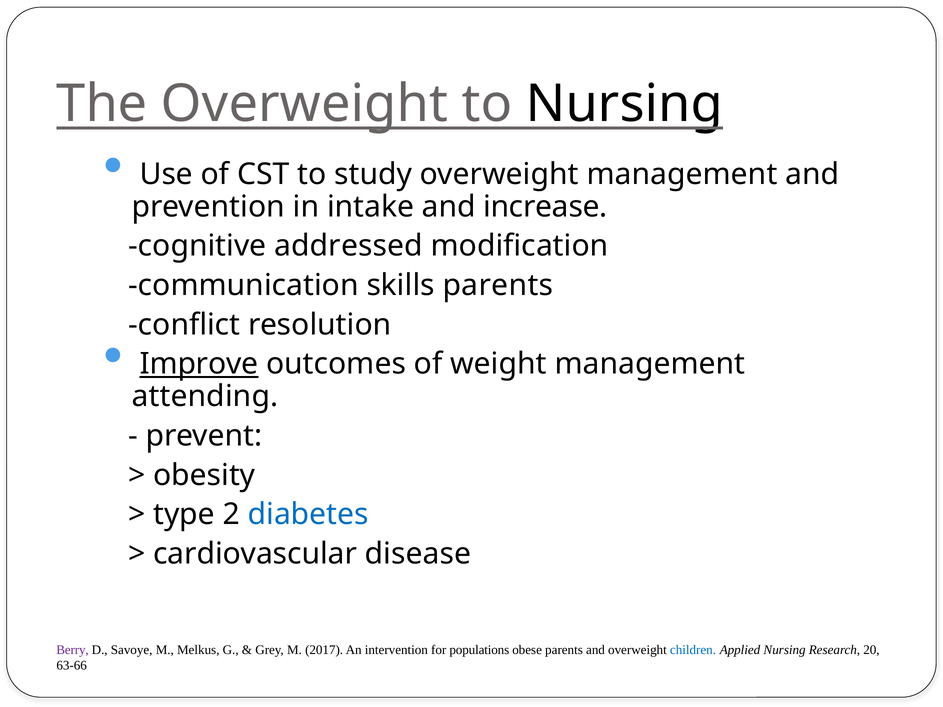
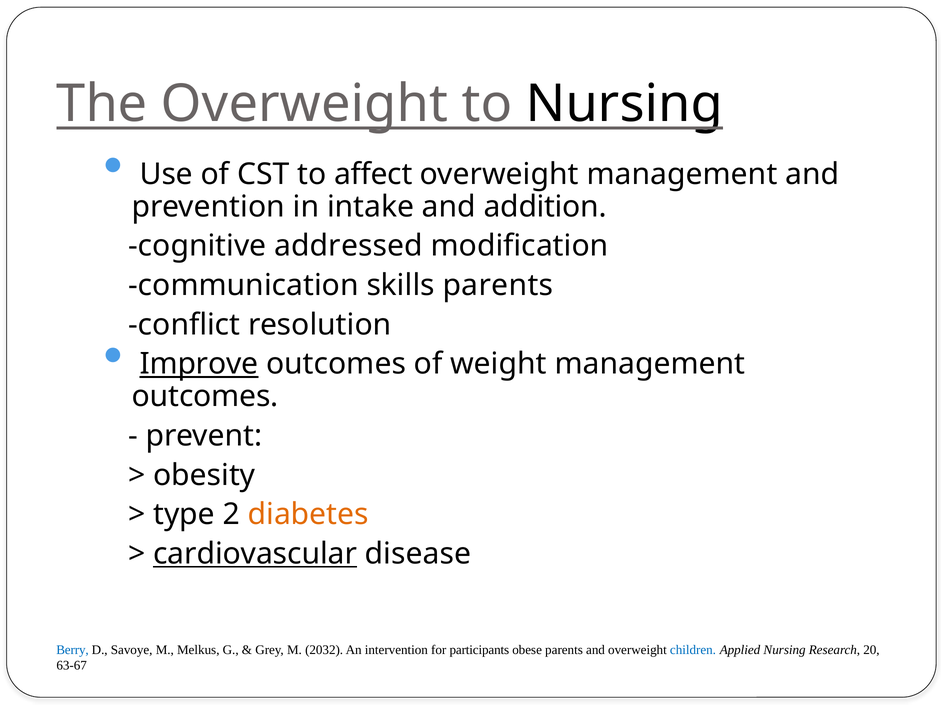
study: study -> affect
increase: increase -> addition
attending at (205, 397): attending -> outcomes
diabetes colour: blue -> orange
cardiovascular underline: none -> present
Berry colour: purple -> blue
2017: 2017 -> 2032
populations: populations -> participants
63-66: 63-66 -> 63-67
